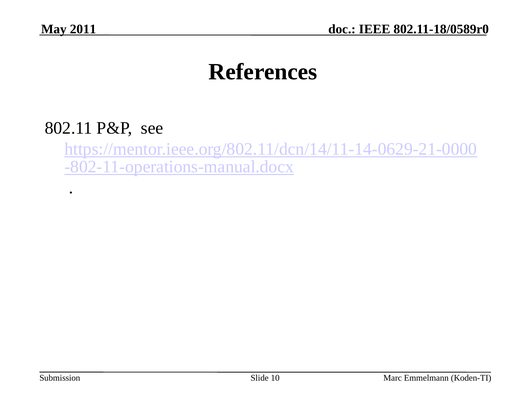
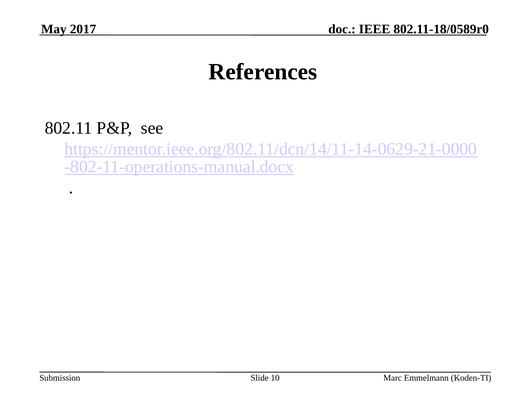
2011: 2011 -> 2017
